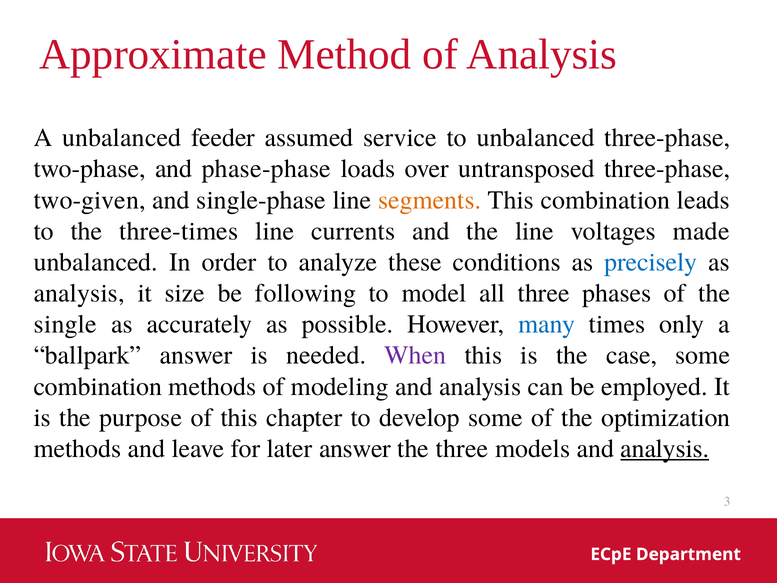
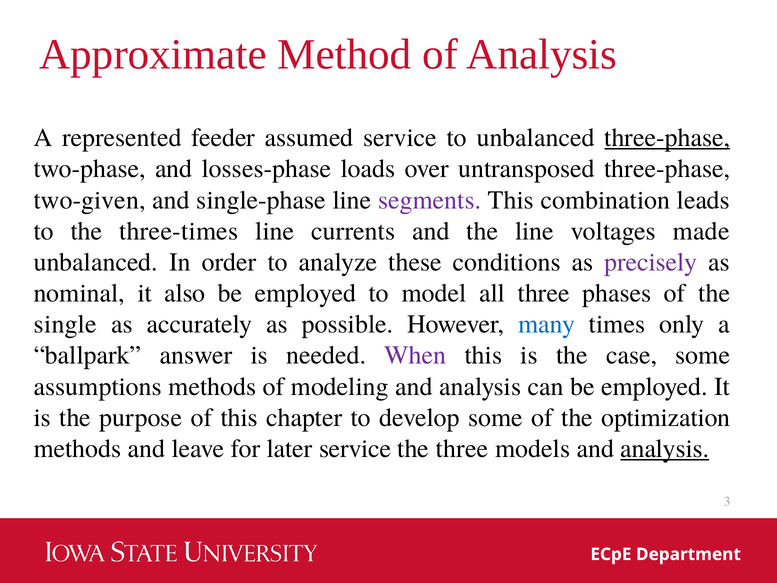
A unbalanced: unbalanced -> represented
three-phase at (667, 138) underline: none -> present
phase-phase: phase-phase -> losses-phase
segments colour: orange -> purple
precisely colour: blue -> purple
analysis at (79, 293): analysis -> nominal
size: size -> also
following at (305, 293): following -> employed
combination at (98, 386): combination -> assumptions
later answer: answer -> service
